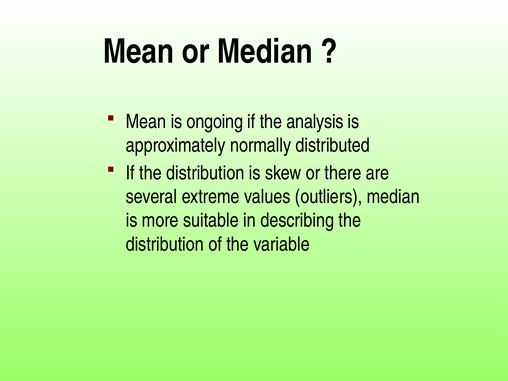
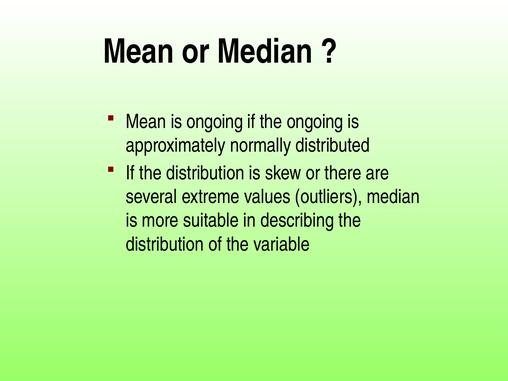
the analysis: analysis -> ongoing
